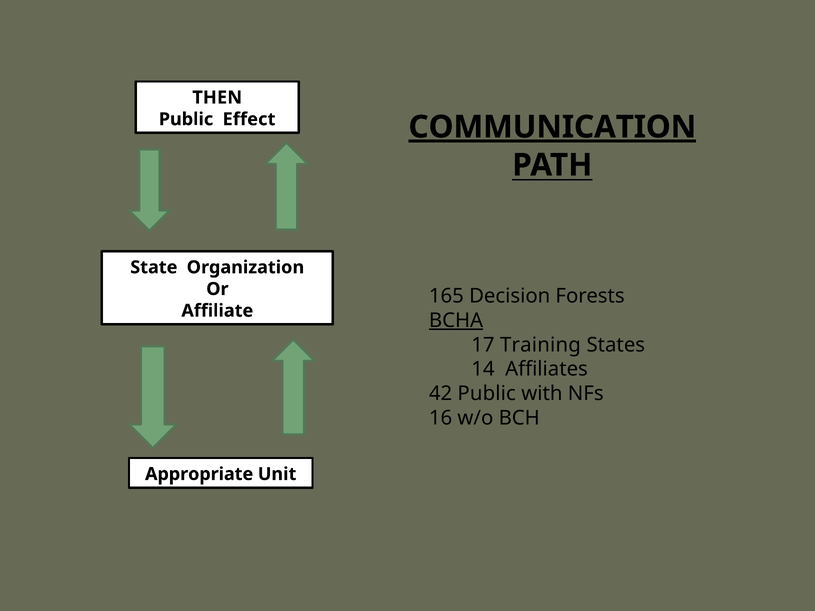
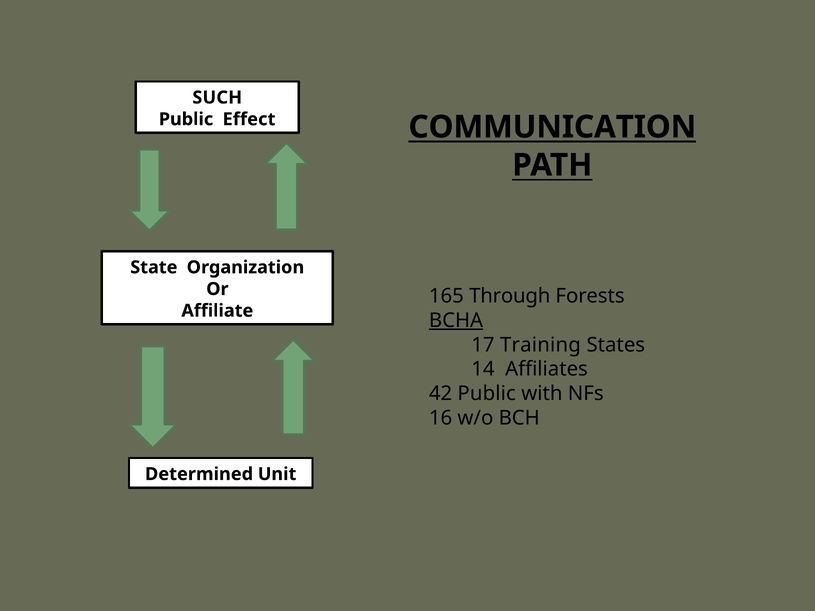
THEN: THEN -> SUCH
COMMUNICATION underline: present -> none
Decision: Decision -> Through
Appropriate: Appropriate -> Determined
